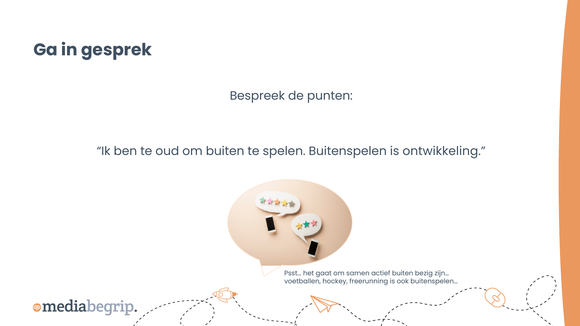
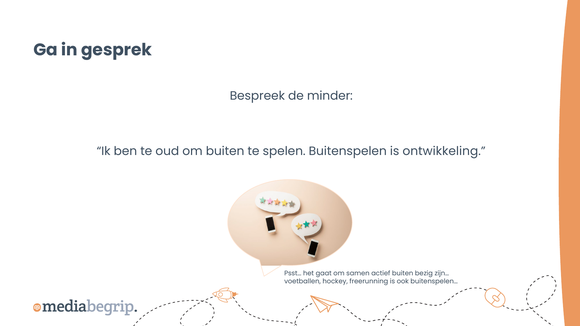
punten: punten -> minder
